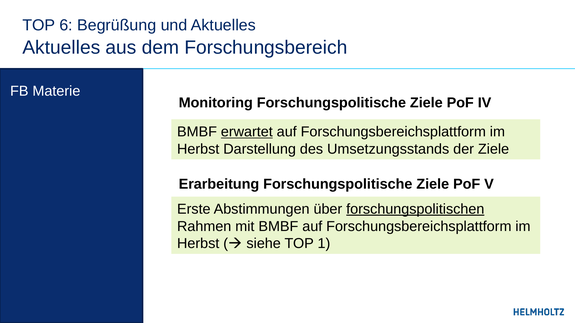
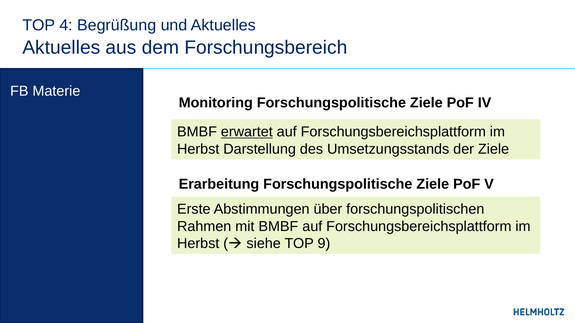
6: 6 -> 4
forschungspolitischen underline: present -> none
1: 1 -> 9
